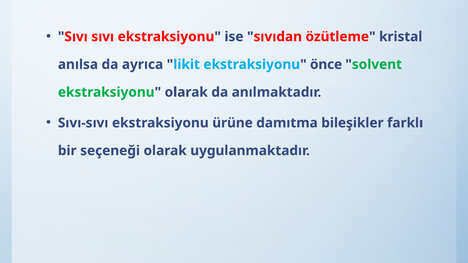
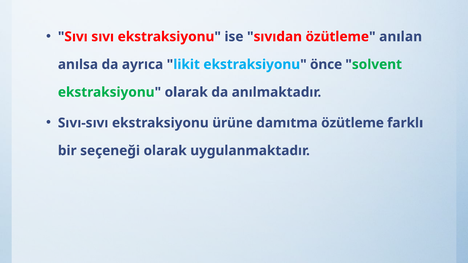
kristal: kristal -> anılan
damıtma bileşikler: bileşikler -> özütleme
